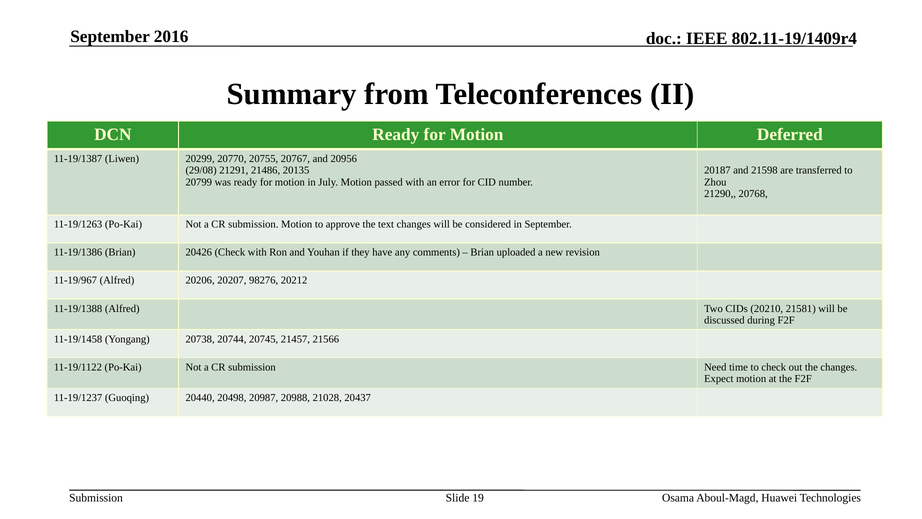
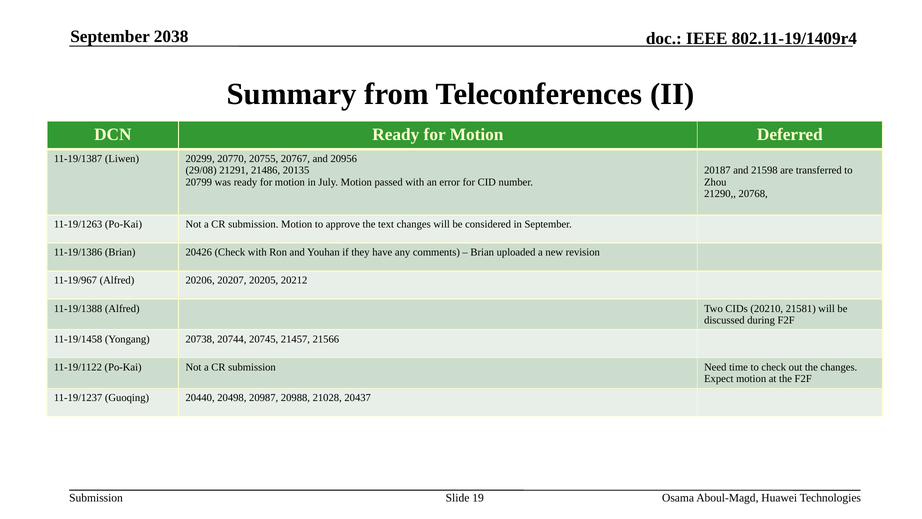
2016: 2016 -> 2038
98276: 98276 -> 20205
